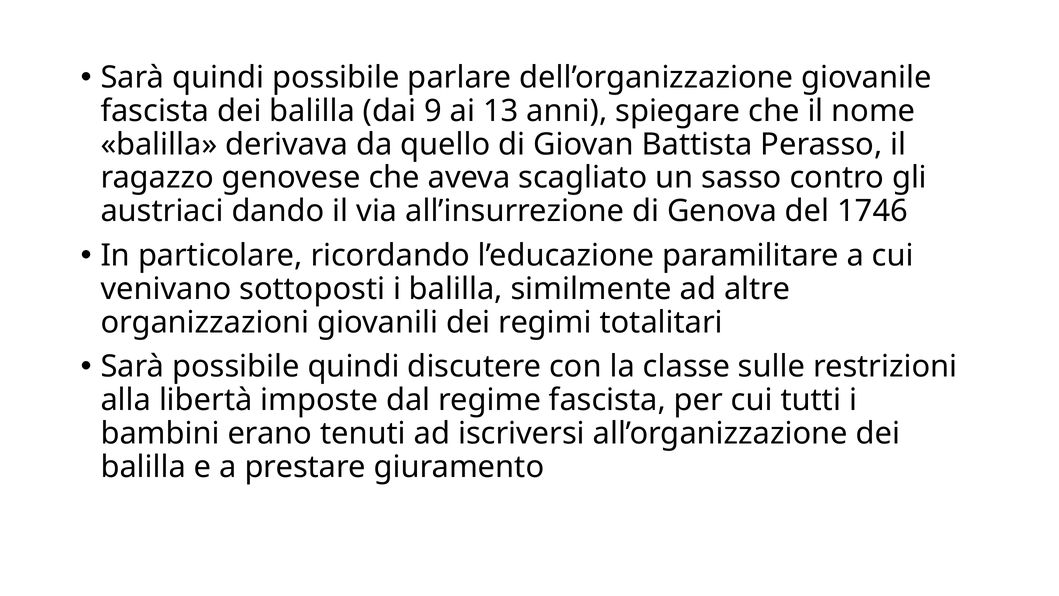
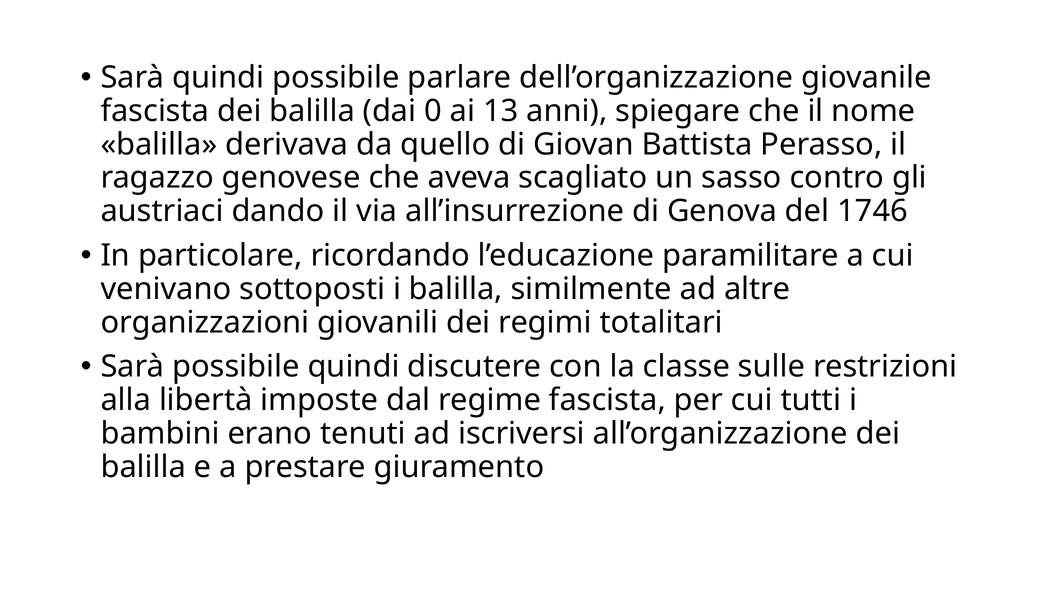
9: 9 -> 0
